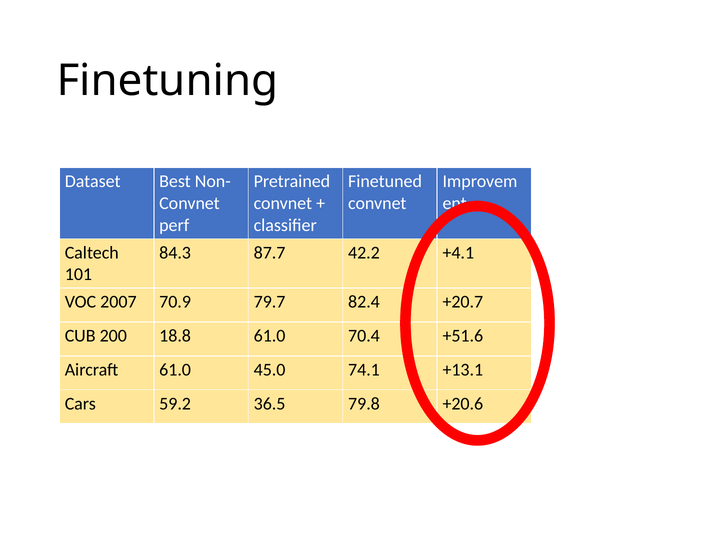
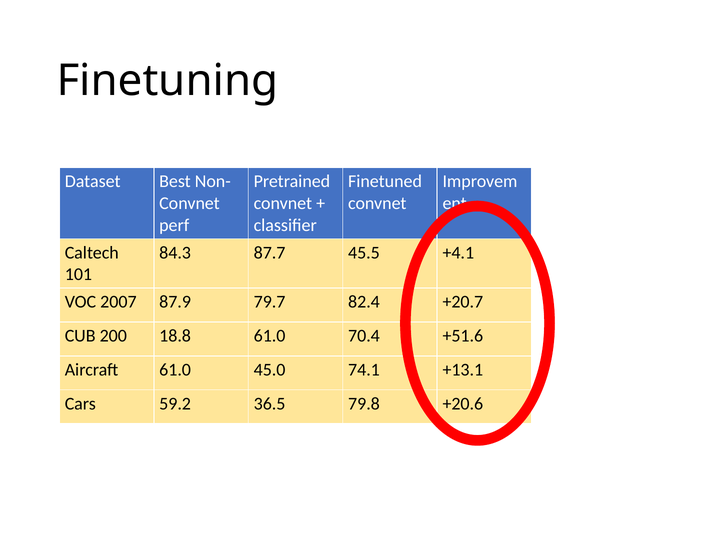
42.2: 42.2 -> 45.5
70.9: 70.9 -> 87.9
